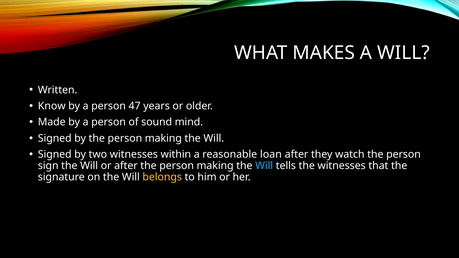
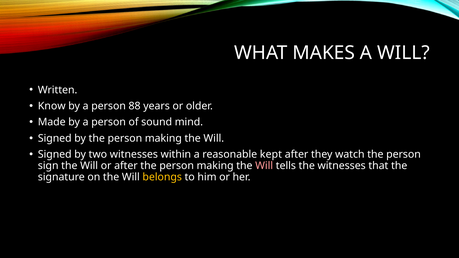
47: 47 -> 88
loan: loan -> kept
Will at (264, 166) colour: light blue -> pink
